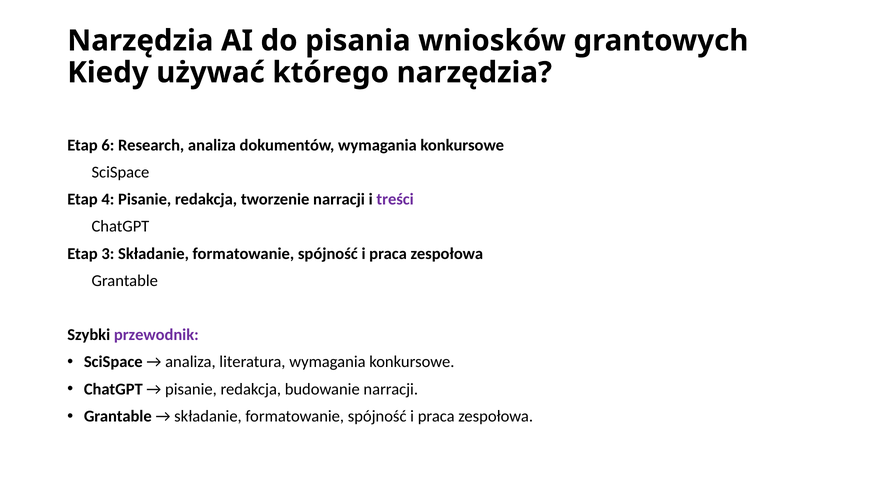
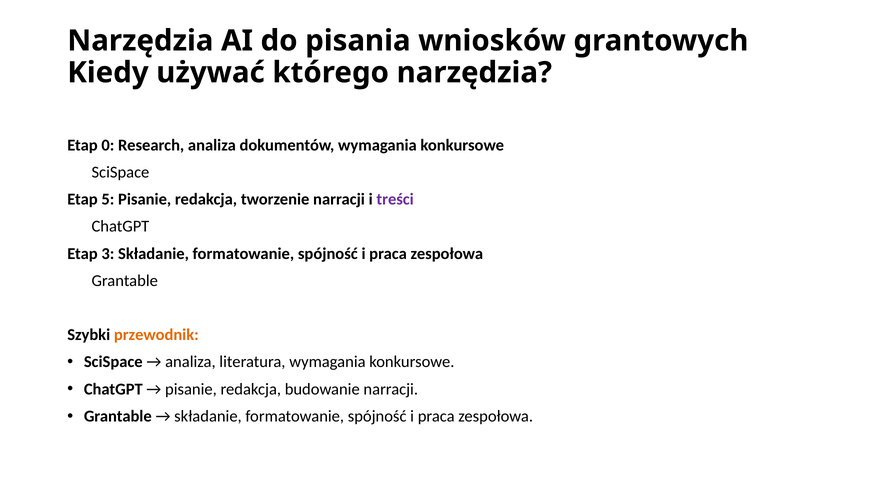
6: 6 -> 0
4: 4 -> 5
przewodnik colour: purple -> orange
